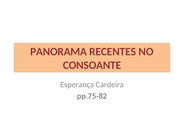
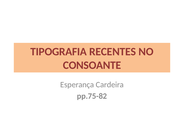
PANORAMA: PANORAMA -> TIPOGRAFIA
